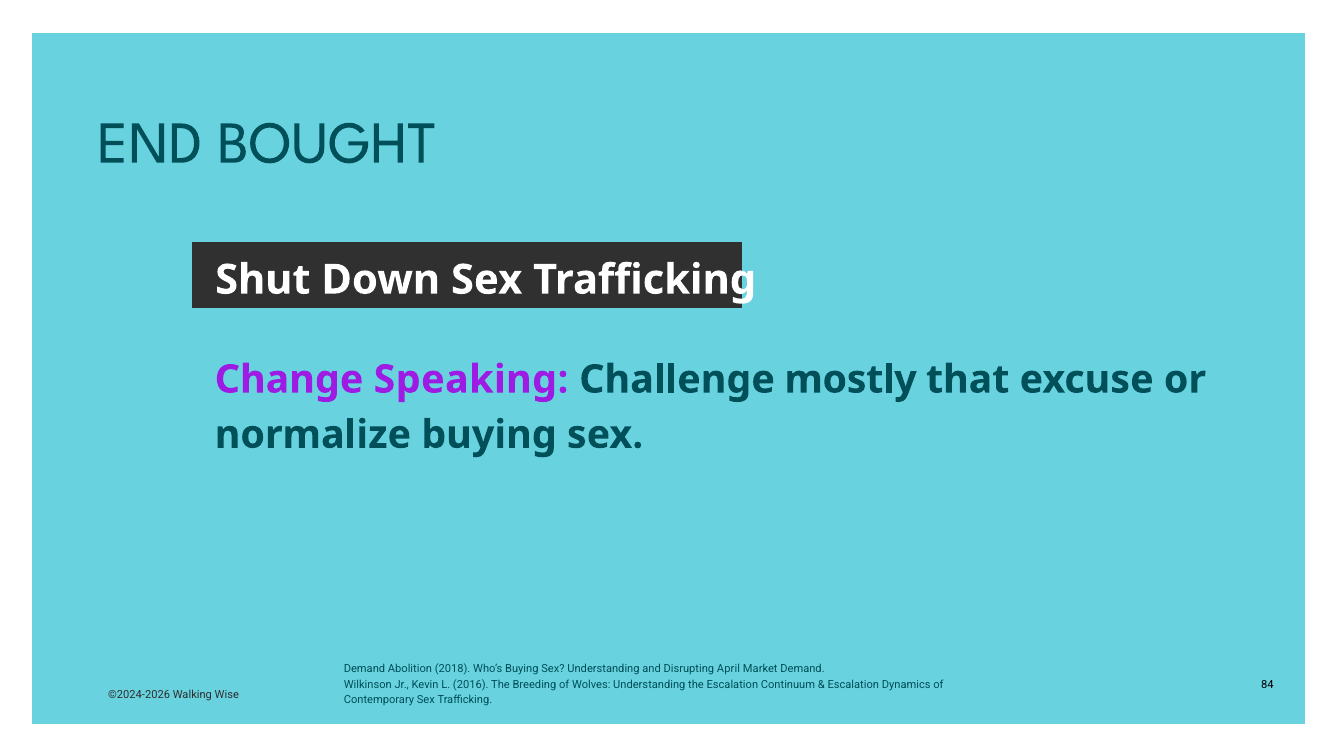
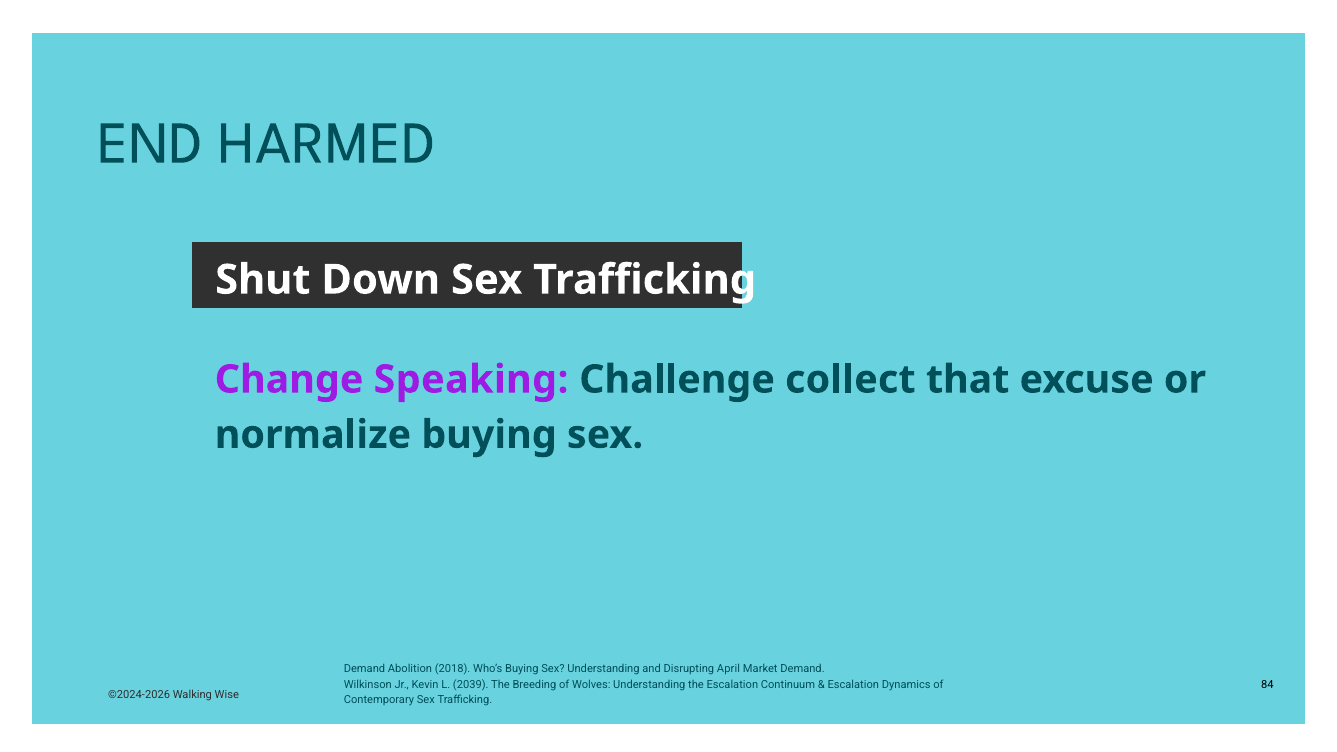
BOUGHT: BOUGHT -> HARMED
mostly: mostly -> collect
2016: 2016 -> 2039
